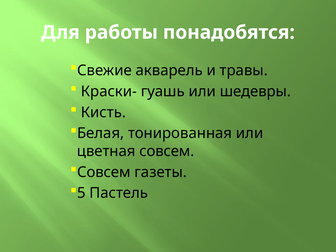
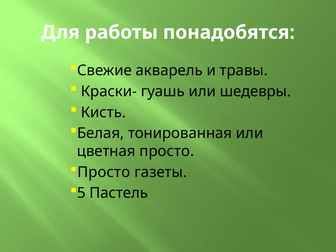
цветная совсем: совсем -> просто
Совсем at (104, 172): Совсем -> Просто
